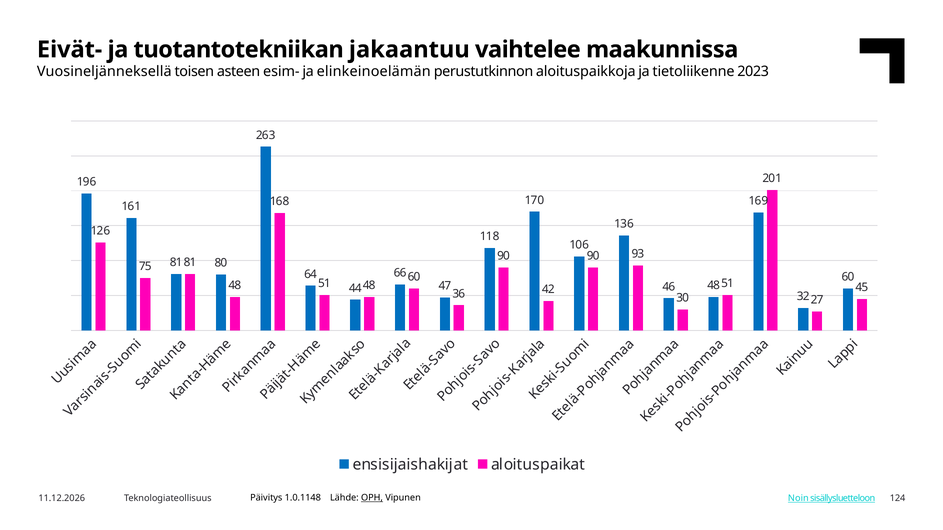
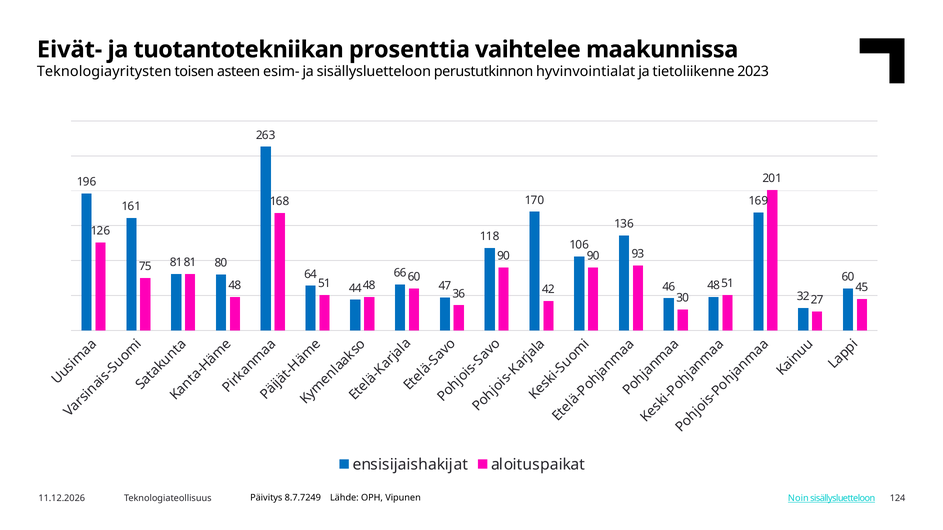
jakaantuu: jakaantuu -> prosenttia
Vuosineljänneksellä: Vuosineljänneksellä -> Teknologiayritysten
ja elinkeinoelämän: elinkeinoelämän -> sisällysluetteloon
aloituspaikkoja: aloituspaikkoja -> hyvinvointialat
1.0.1148: 1.0.1148 -> 8.7.7249
OPH underline: present -> none
